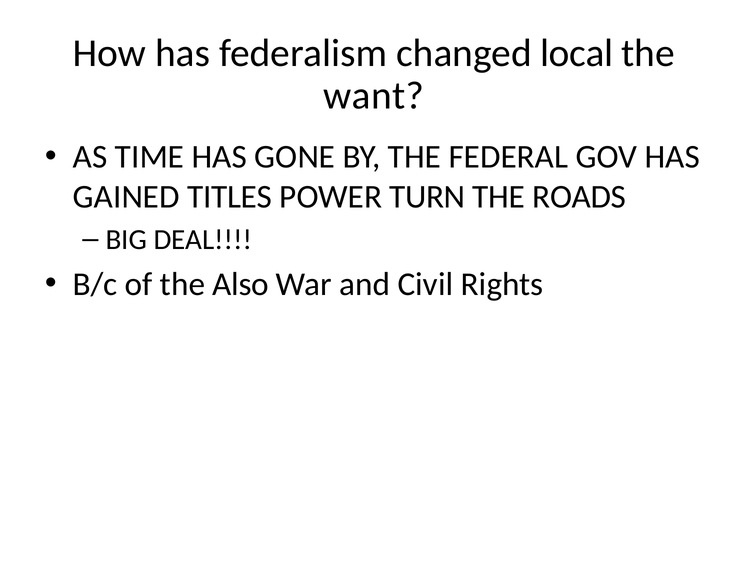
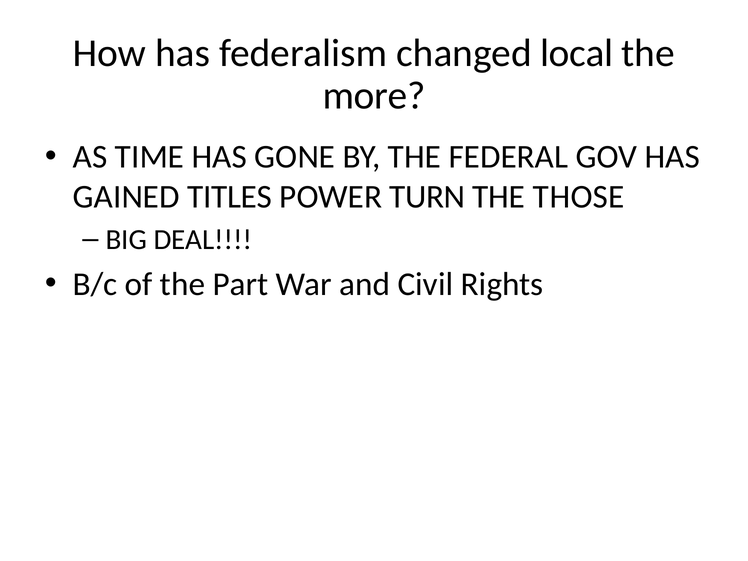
want: want -> more
ROADS: ROADS -> THOSE
Also: Also -> Part
